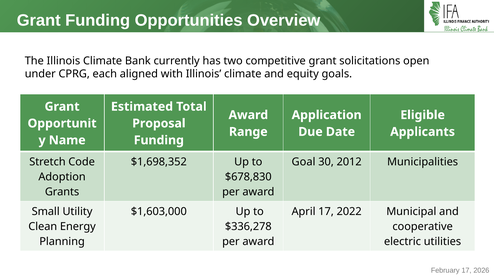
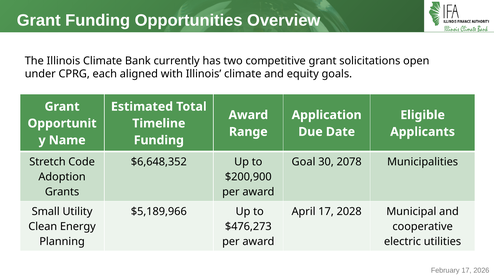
Proposal: Proposal -> Timeline
$1,698,352: $1,698,352 -> $6,648,352
2012: 2012 -> 2078
$678,830: $678,830 -> $200,900
$1,603,000: $1,603,000 -> $5,189,966
2022: 2022 -> 2028
$336,278: $336,278 -> $476,273
